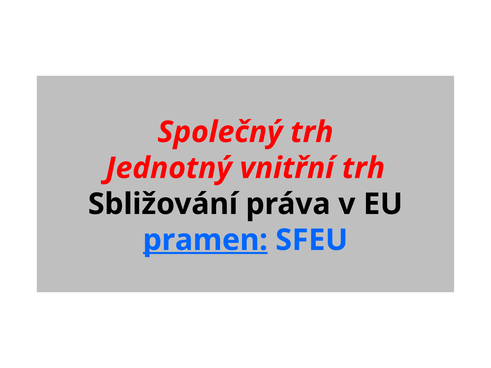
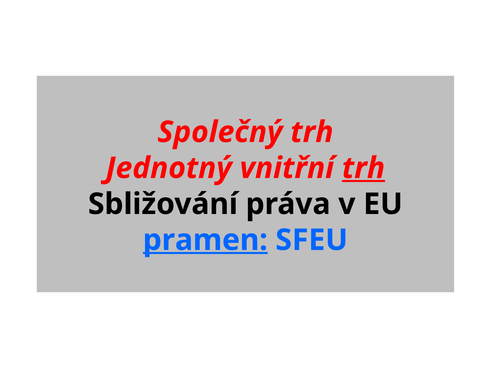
trh at (363, 168) underline: none -> present
